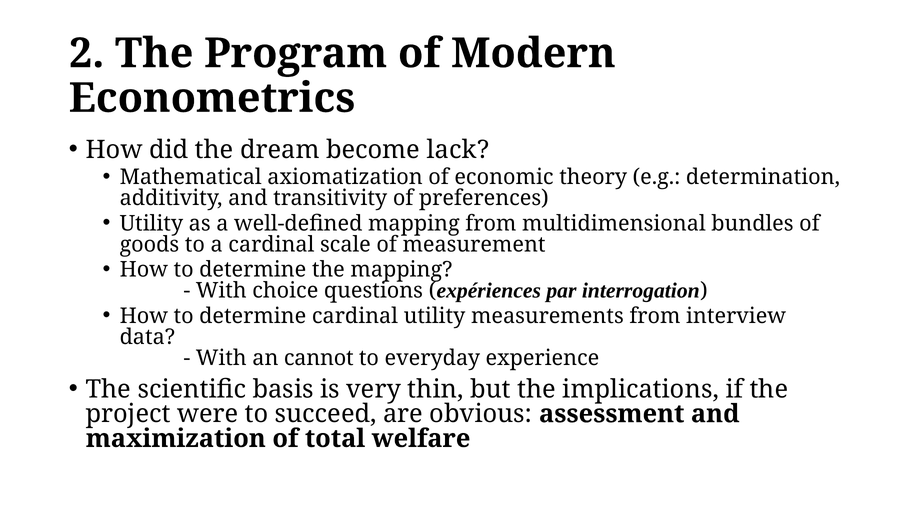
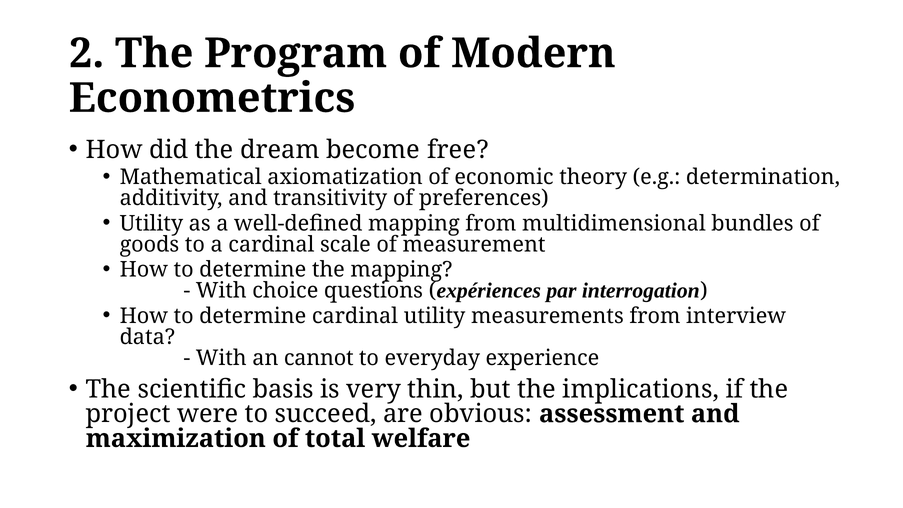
lack: lack -> free
